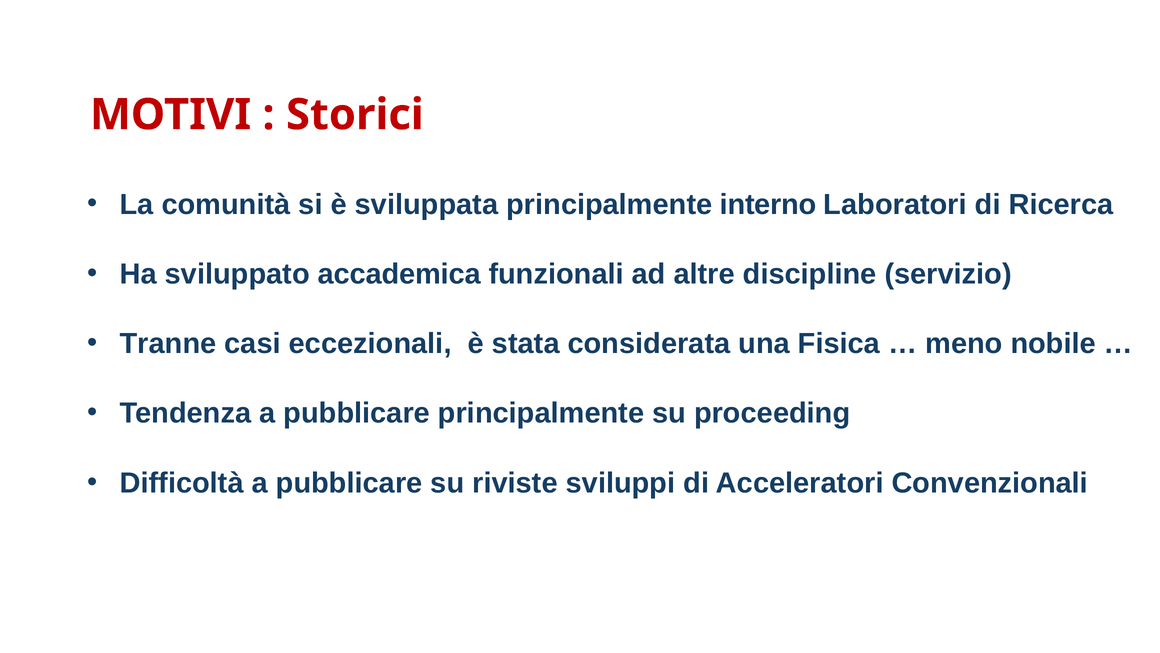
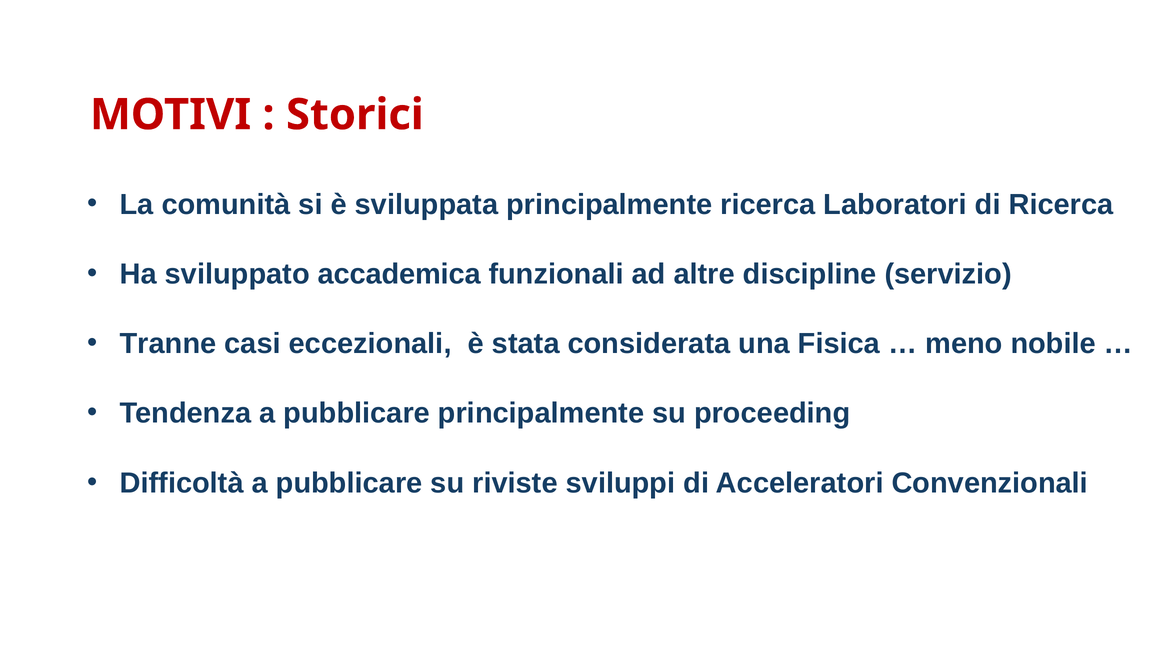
principalmente interno: interno -> ricerca
